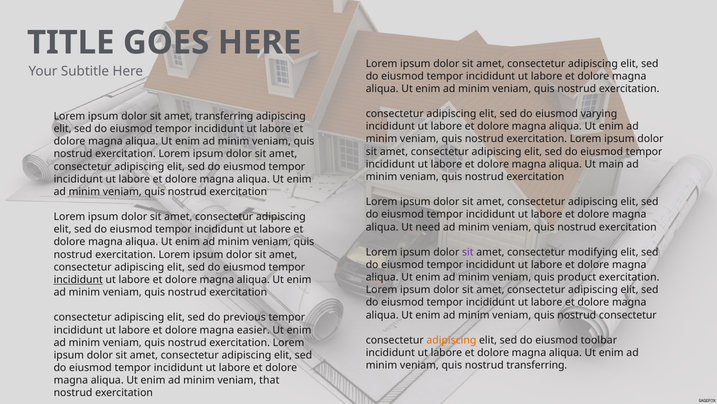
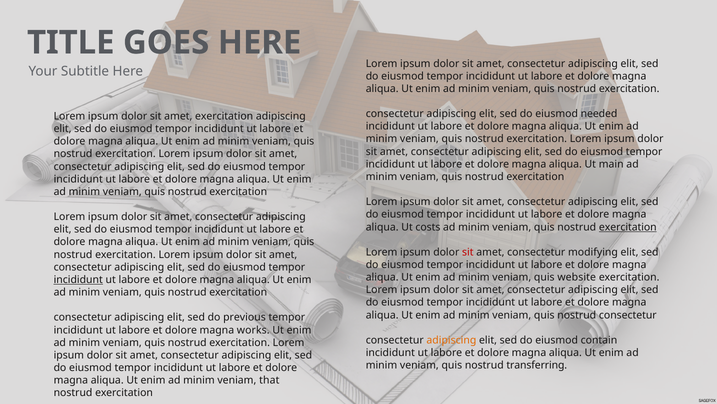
varying: varying -> needed
amet transferring: transferring -> exercitation
need: need -> costs
exercitation at (628, 227) underline: none -> present
sit at (468, 252) colour: purple -> red
product: product -> website
easier: easier -> works
toolbar: toolbar -> contain
